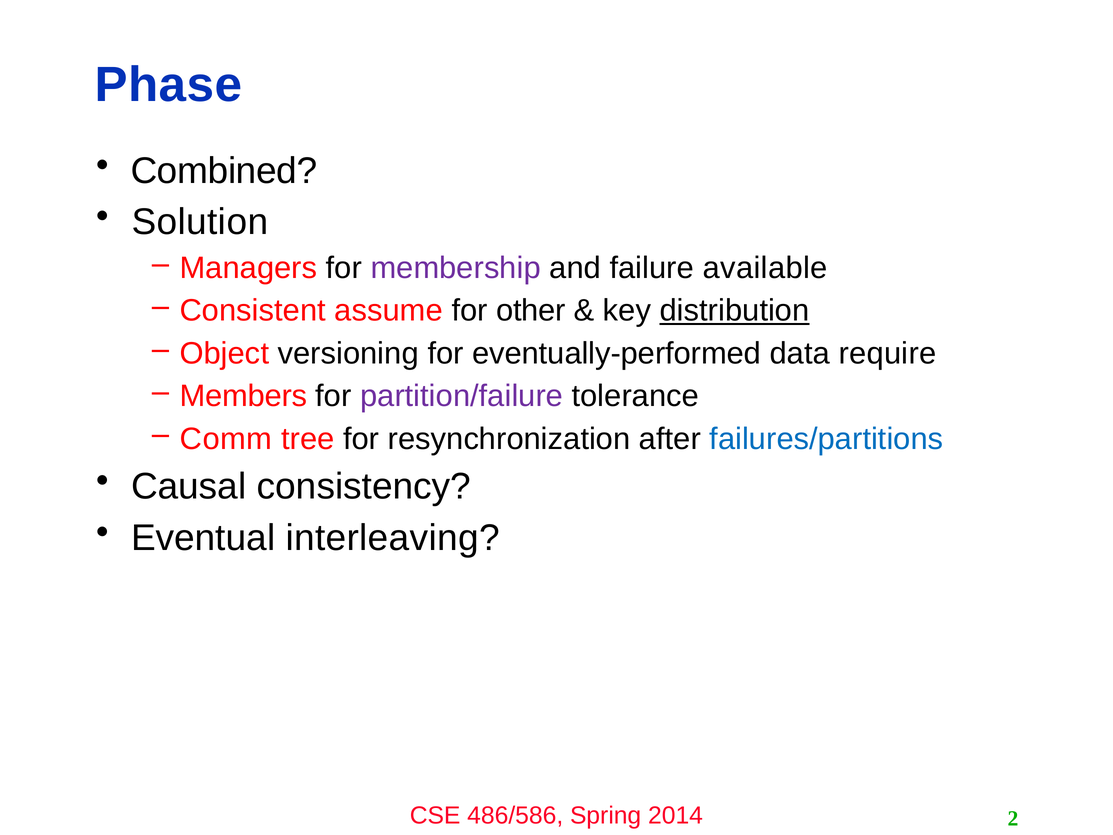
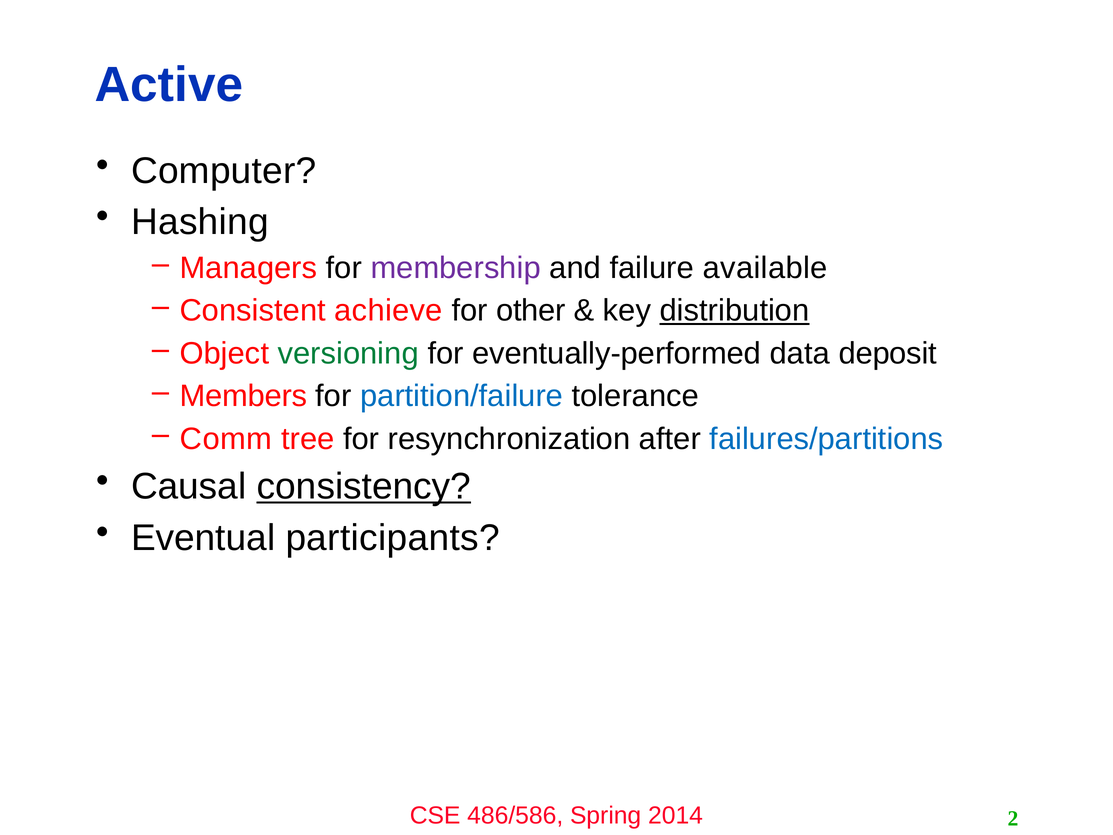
Phase: Phase -> Active
Combined: Combined -> Computer
Solution: Solution -> Hashing
assume: assume -> achieve
versioning colour: black -> green
require: require -> deposit
partition/failure colour: purple -> blue
consistency underline: none -> present
interleaving: interleaving -> participants
